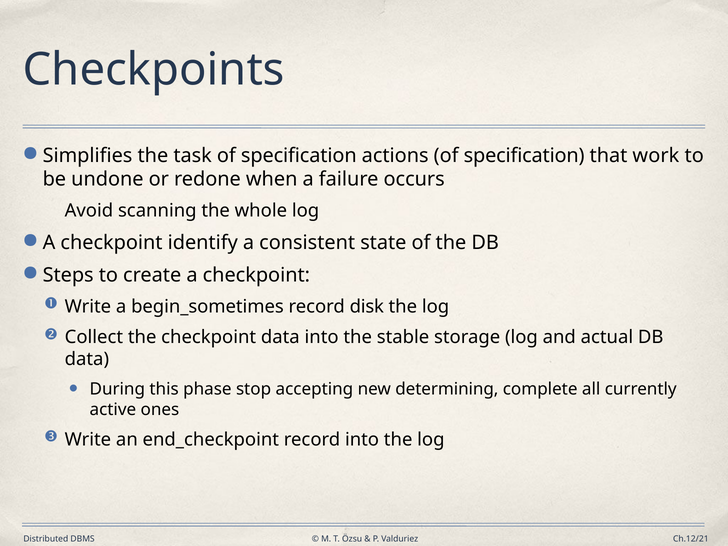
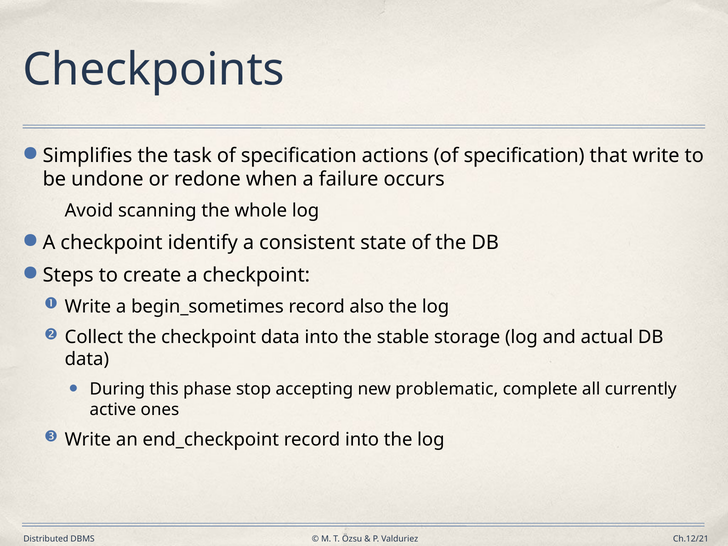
that work: work -> write
disk: disk -> also
determining: determining -> problematic
